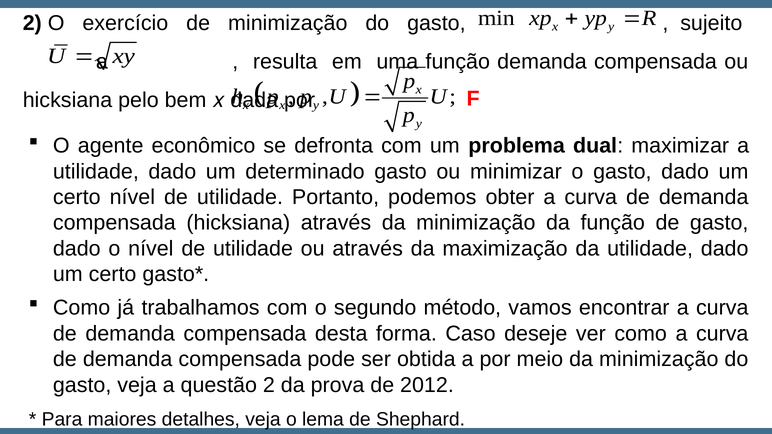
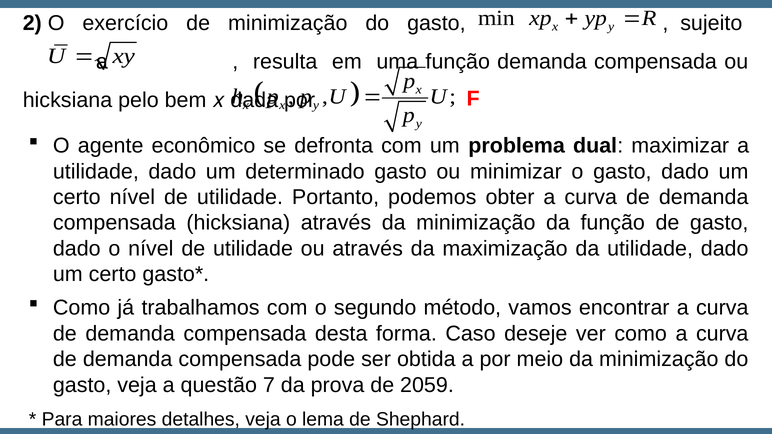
questão 2: 2 -> 7
2012: 2012 -> 2059
